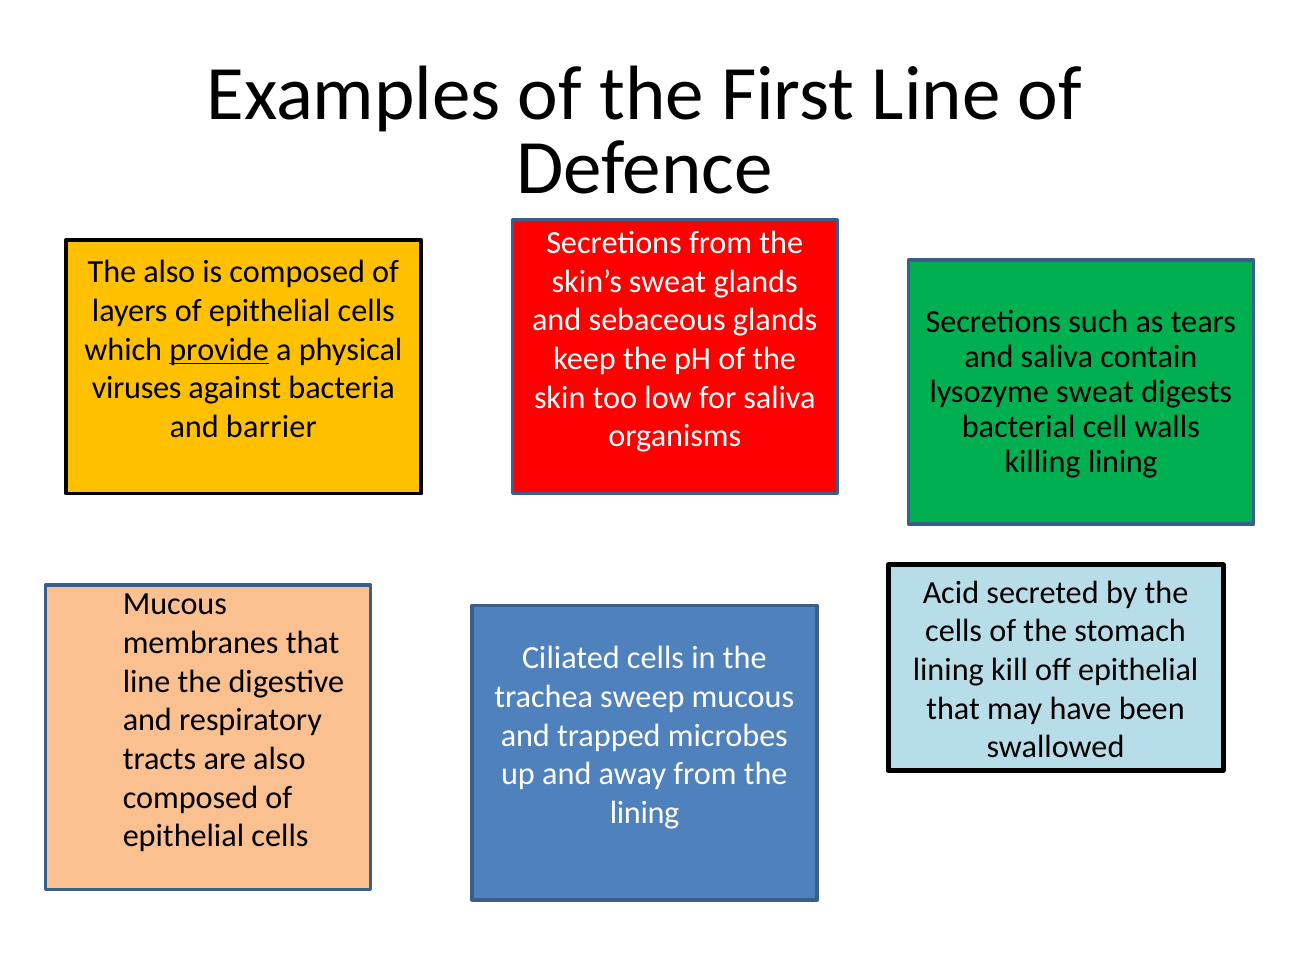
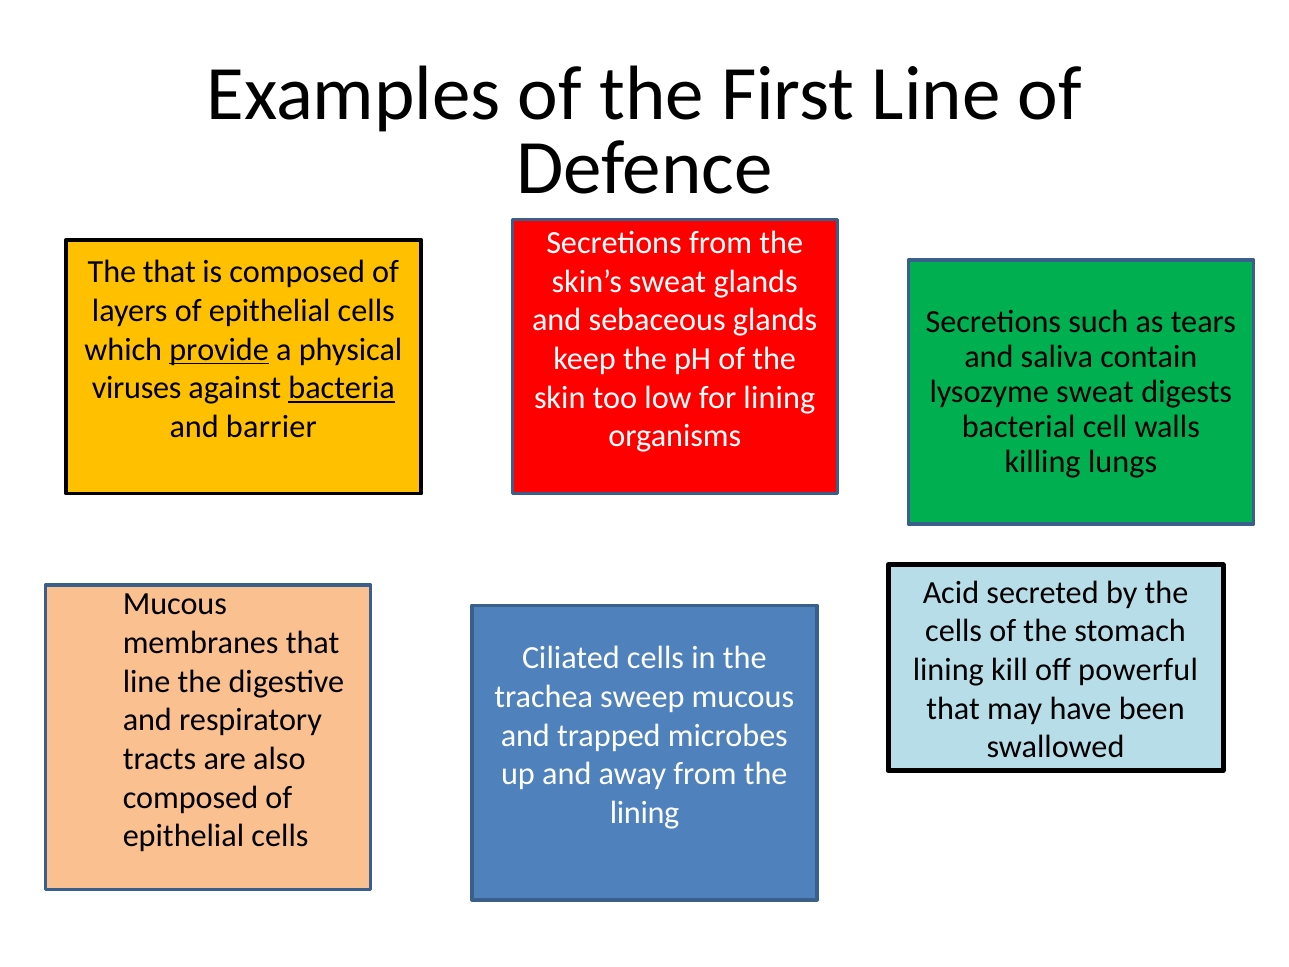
The also: also -> that
bacteria underline: none -> present
for saliva: saliva -> lining
killing lining: lining -> lungs
off epithelial: epithelial -> powerful
